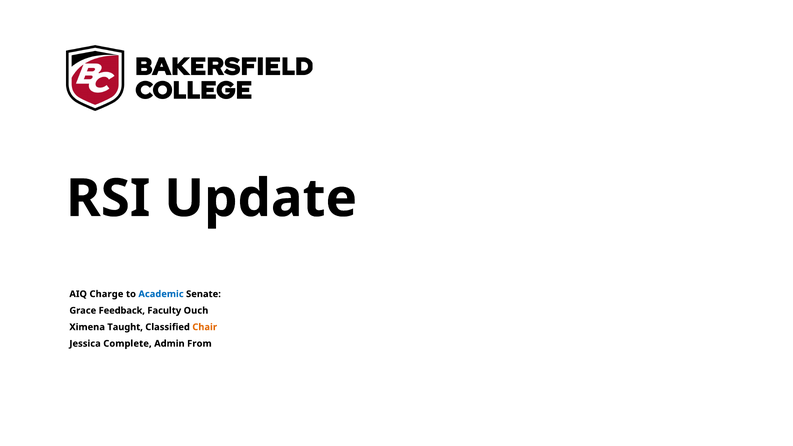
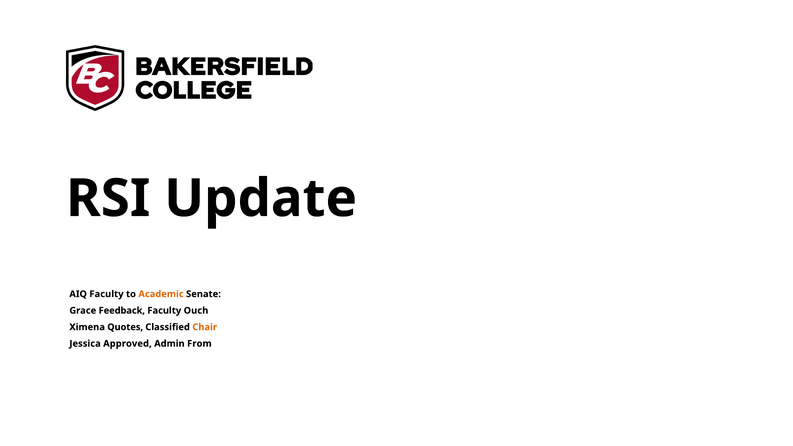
AIQ Charge: Charge -> Faculty
Academic colour: blue -> orange
Taught: Taught -> Quotes
Complete: Complete -> Approved
